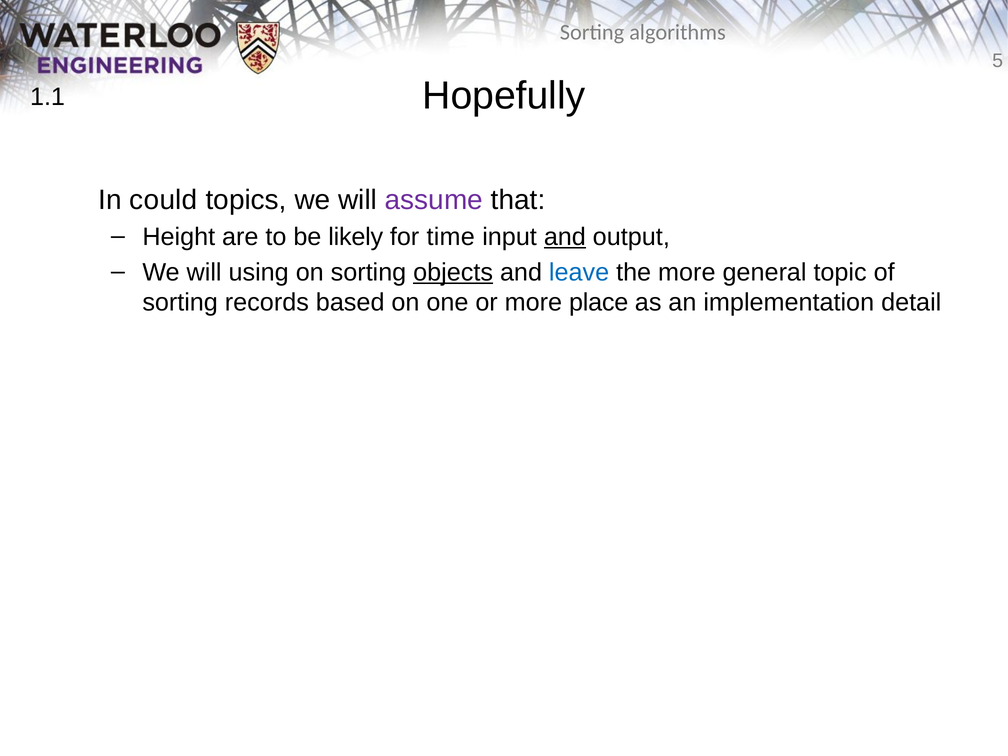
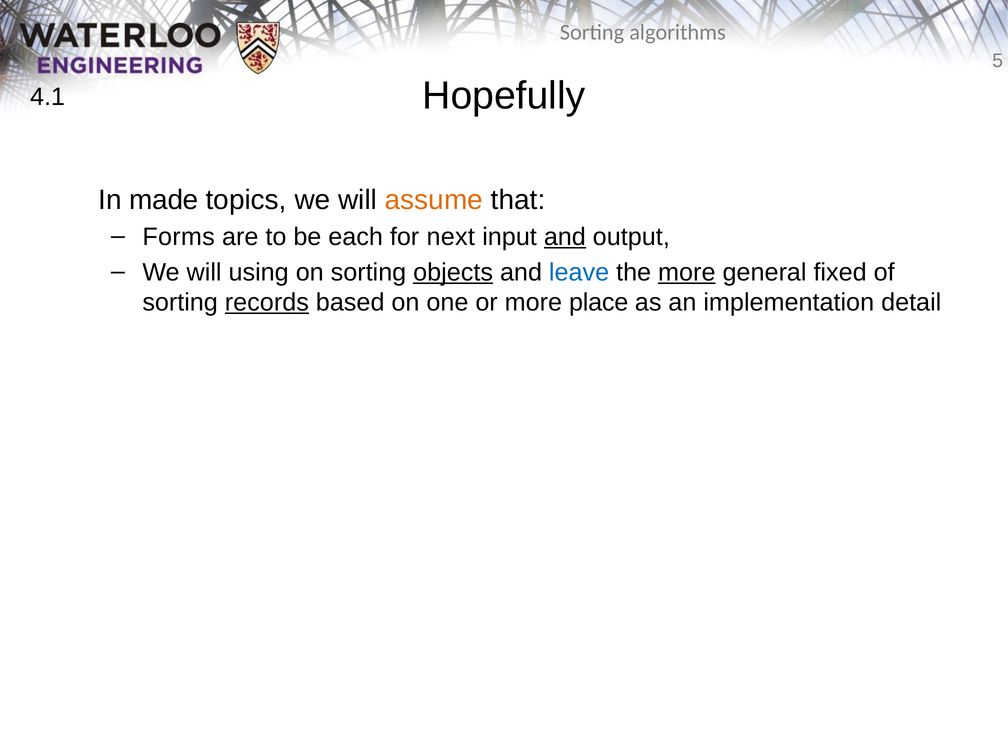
1.1: 1.1 -> 4.1
could: could -> made
assume colour: purple -> orange
Height: Height -> Forms
likely: likely -> each
time: time -> next
more at (687, 272) underline: none -> present
topic: topic -> fixed
records underline: none -> present
